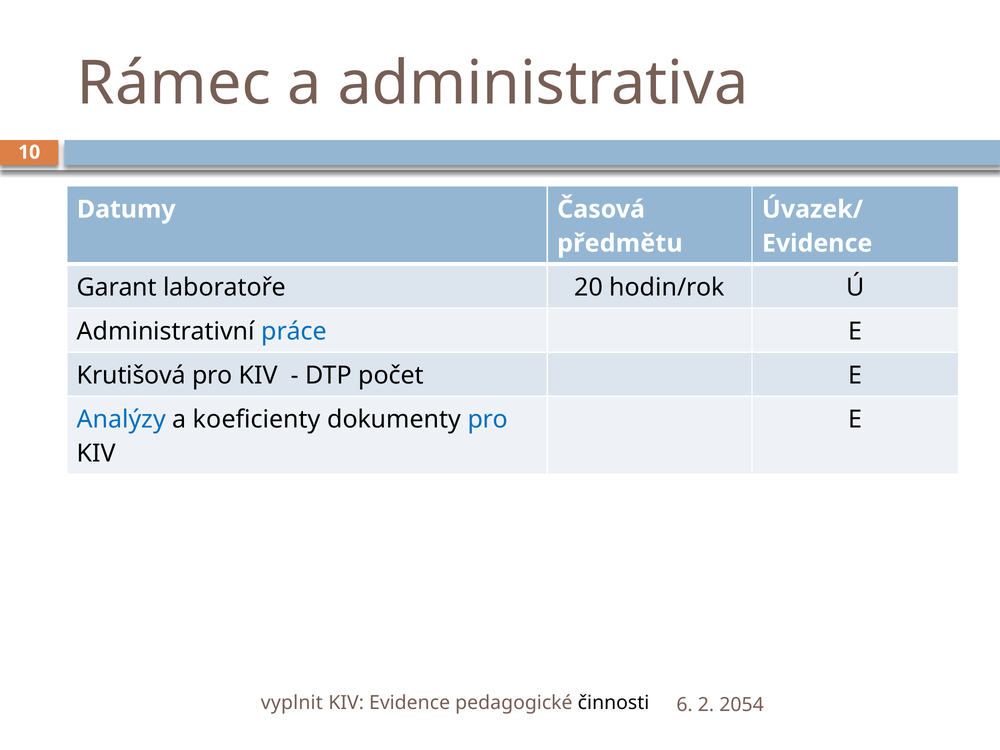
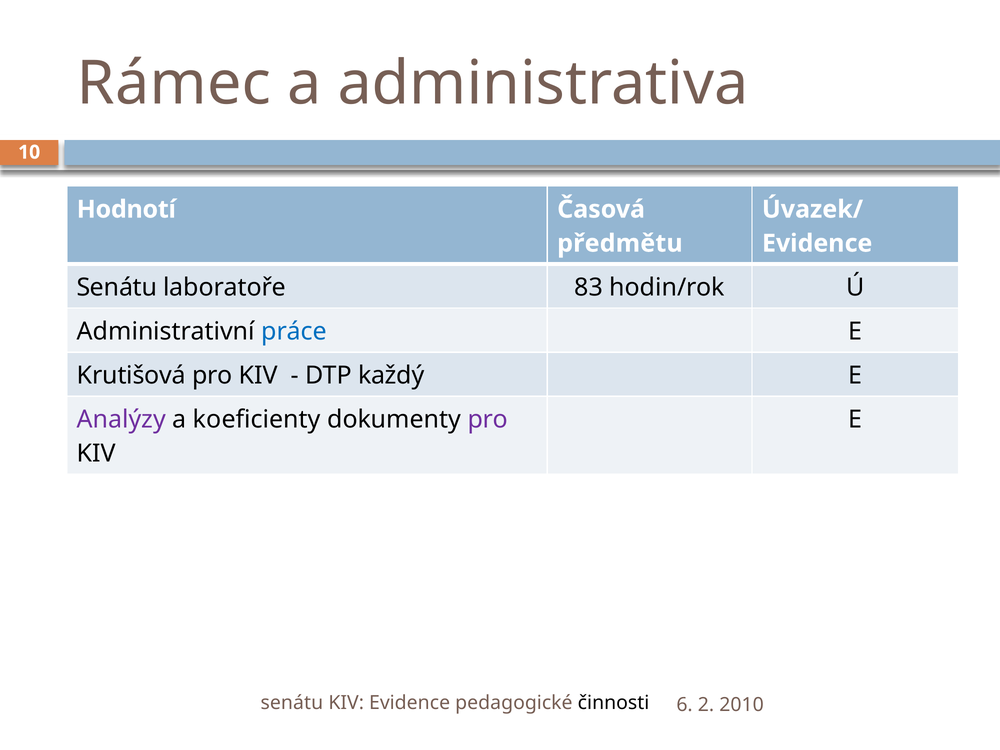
Datumy: Datumy -> Hodnotí
Garant at (117, 287): Garant -> Senátu
20: 20 -> 83
počet: počet -> každý
Analýzy colour: blue -> purple
pro at (488, 420) colour: blue -> purple
vyplnit at (292, 703): vyplnit -> senátu
2054: 2054 -> 2010
